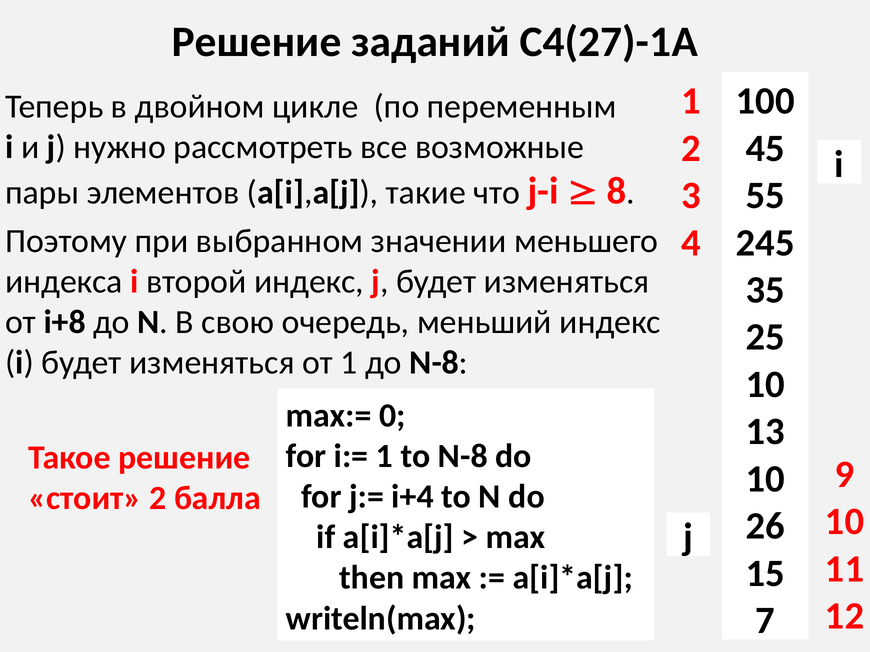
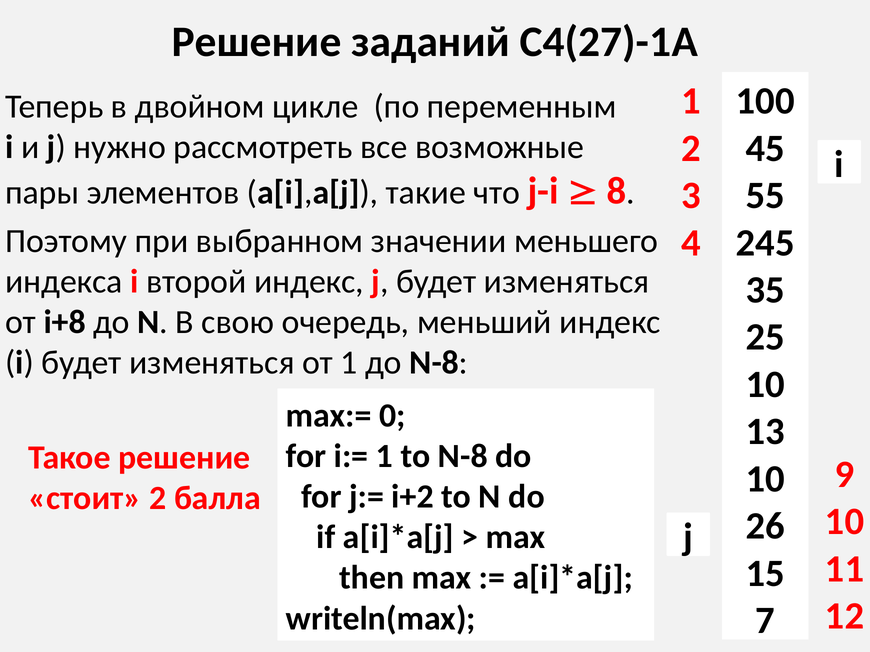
i+4: i+4 -> i+2
